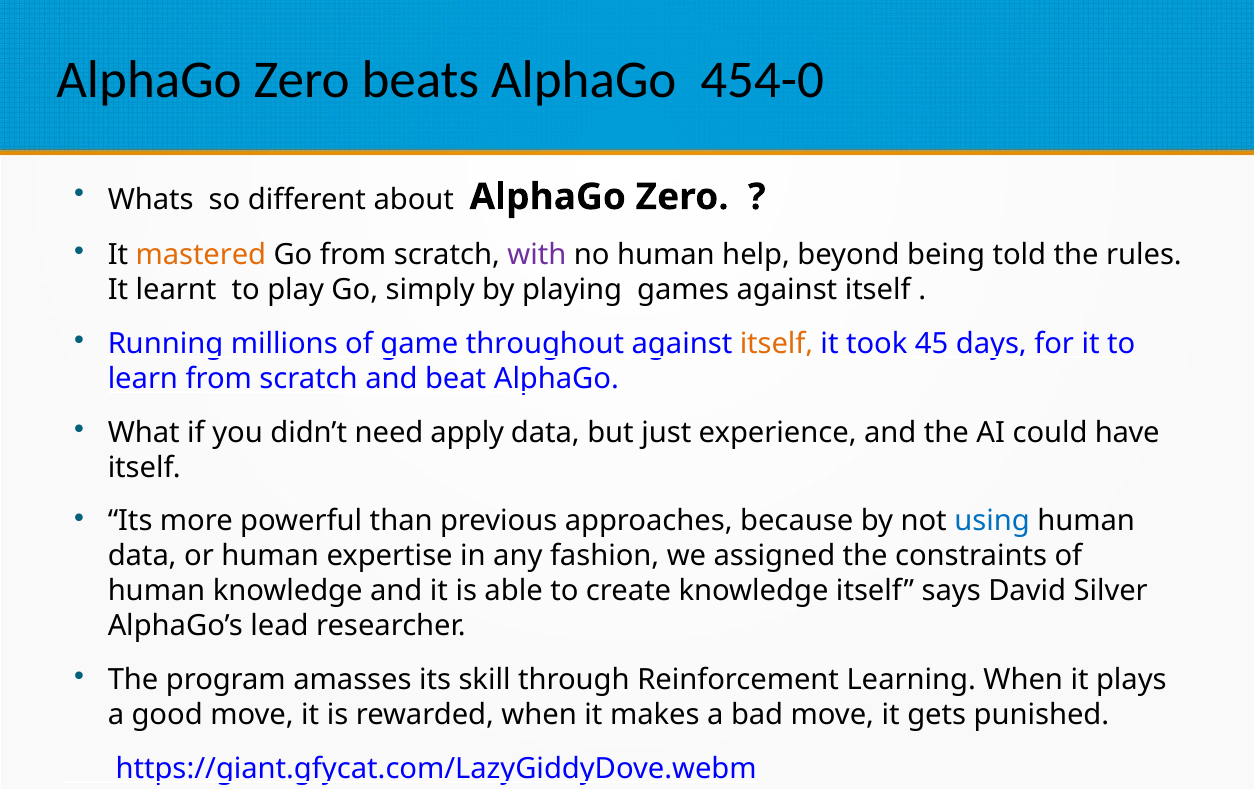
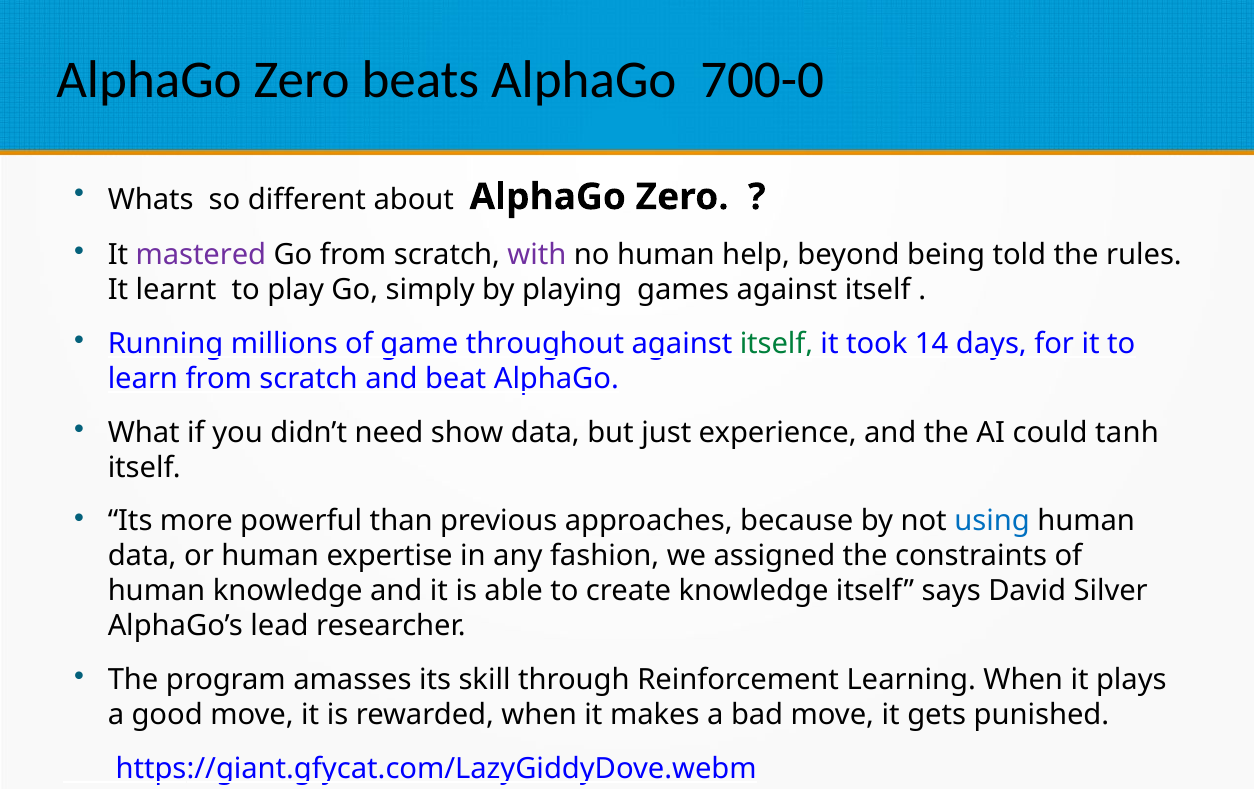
454-0: 454-0 -> 700-0
mastered colour: orange -> purple
itself at (776, 344) colour: orange -> green
45: 45 -> 14
apply: apply -> show
have: have -> tanh
